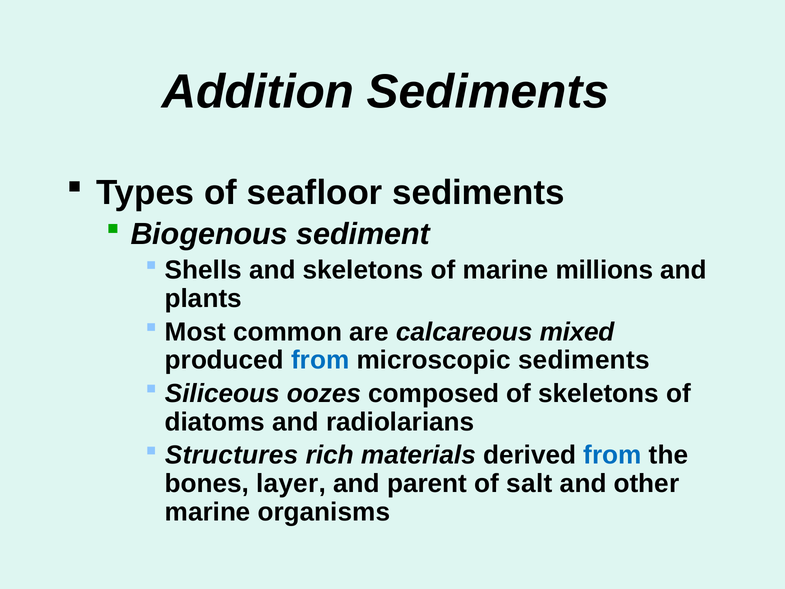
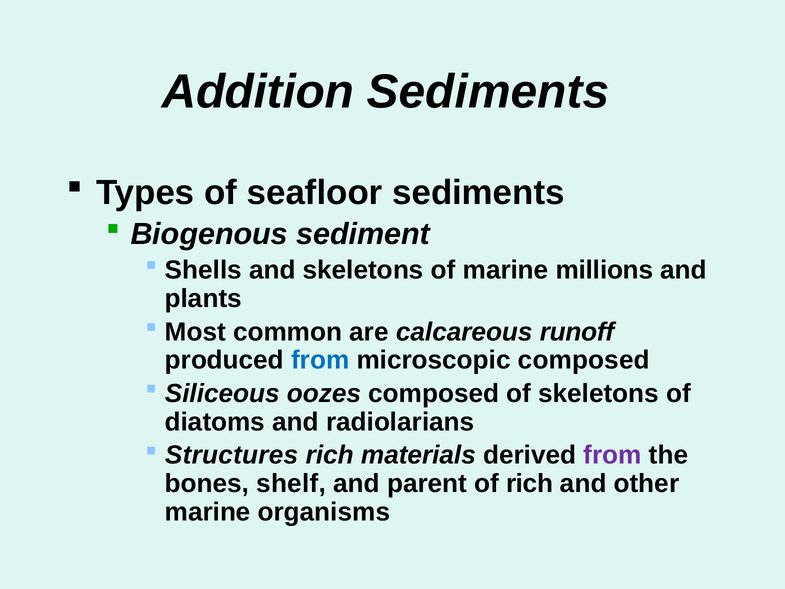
mixed: mixed -> runoff
microscopic sediments: sediments -> composed
from at (613, 455) colour: blue -> purple
layer: layer -> shelf
of salt: salt -> rich
